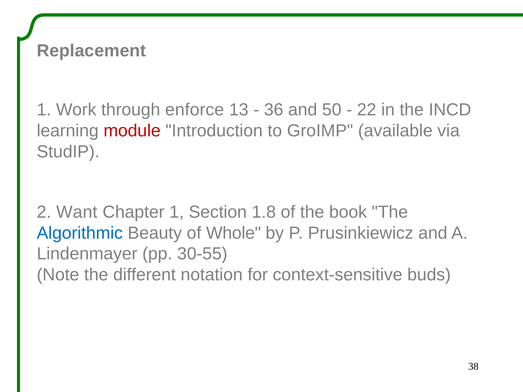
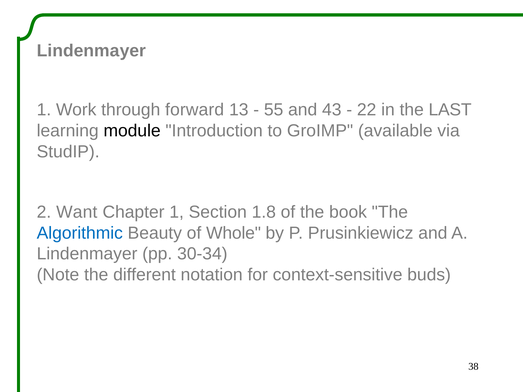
Replacement at (91, 51): Replacement -> Lindenmayer
enforce: enforce -> forward
36: 36 -> 55
50: 50 -> 43
INCD: INCD -> LAST
module colour: red -> black
30-55: 30-55 -> 30-34
